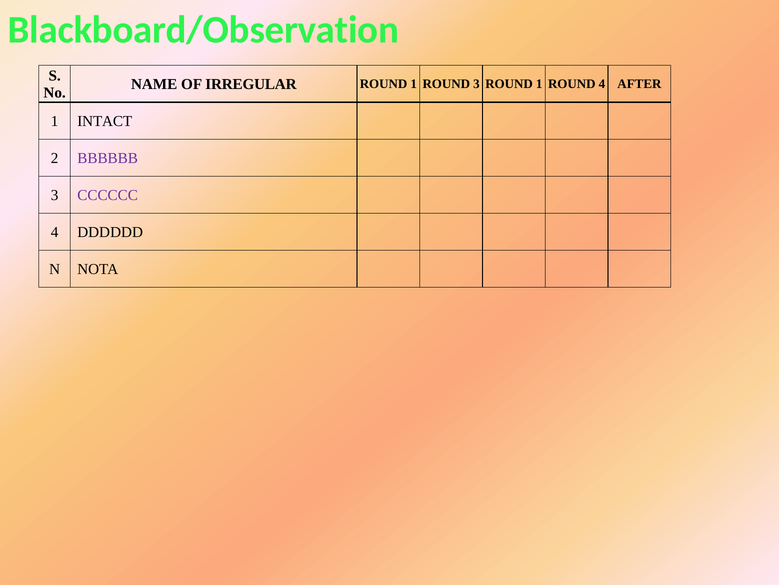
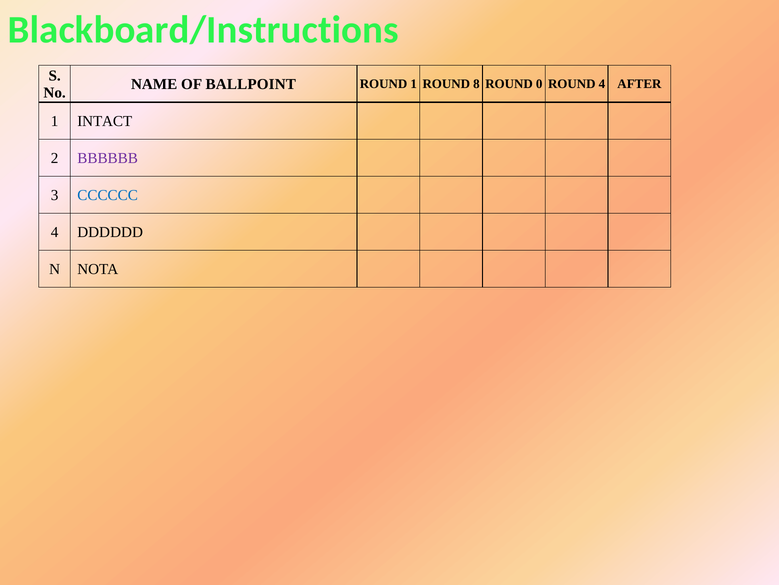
Blackboard/Observation: Blackboard/Observation -> Blackboard/Instructions
IRREGULAR: IRREGULAR -> BALLPOINT
ROUND 3: 3 -> 8
1 at (539, 84): 1 -> 0
CCCCCC colour: purple -> blue
